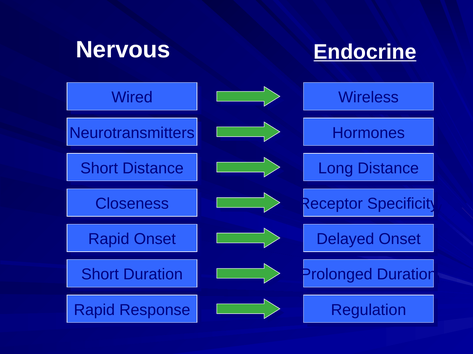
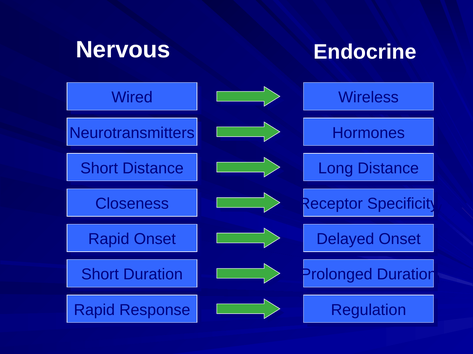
Endocrine underline: present -> none
